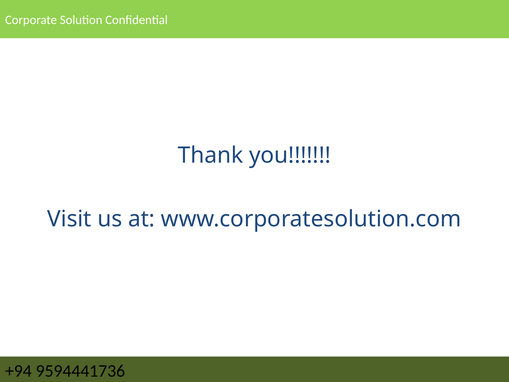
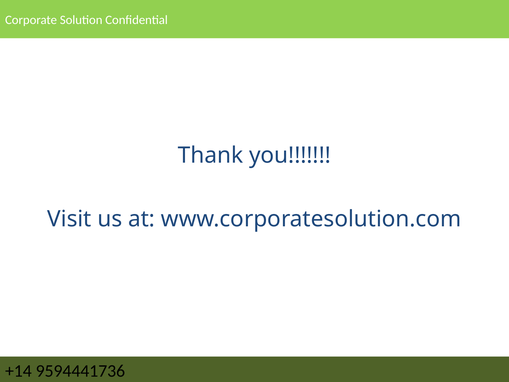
+94: +94 -> +14
